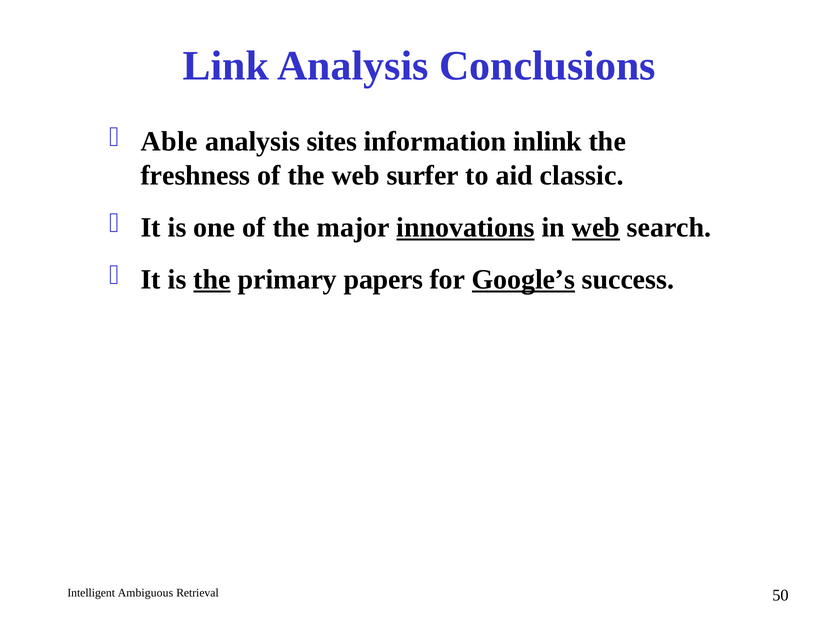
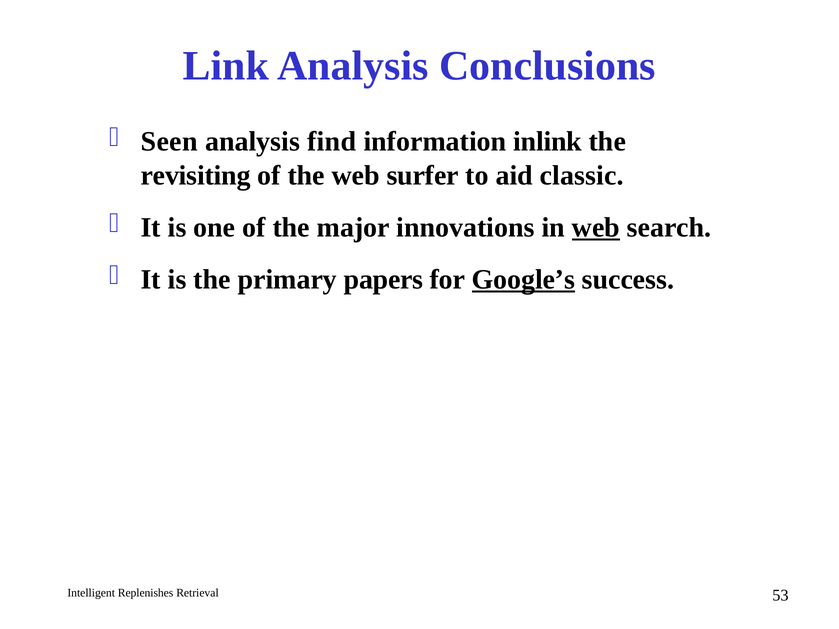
Able: Able -> Seen
sites: sites -> find
freshness: freshness -> revisiting
innovations underline: present -> none
the at (212, 280) underline: present -> none
Ambiguous: Ambiguous -> Replenishes
50: 50 -> 53
